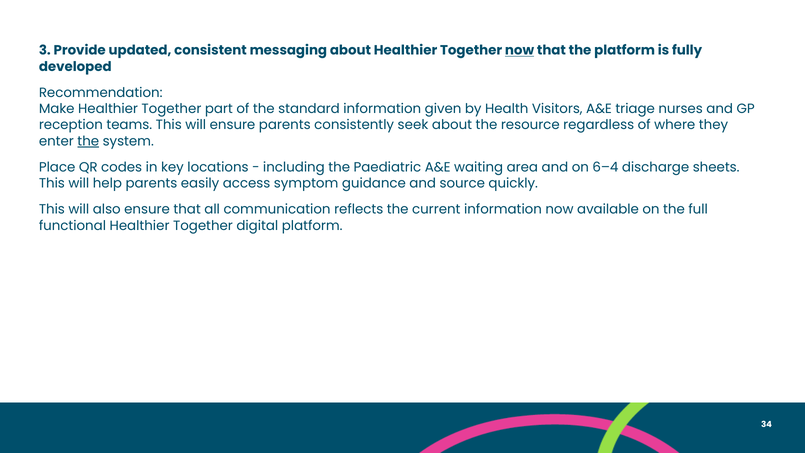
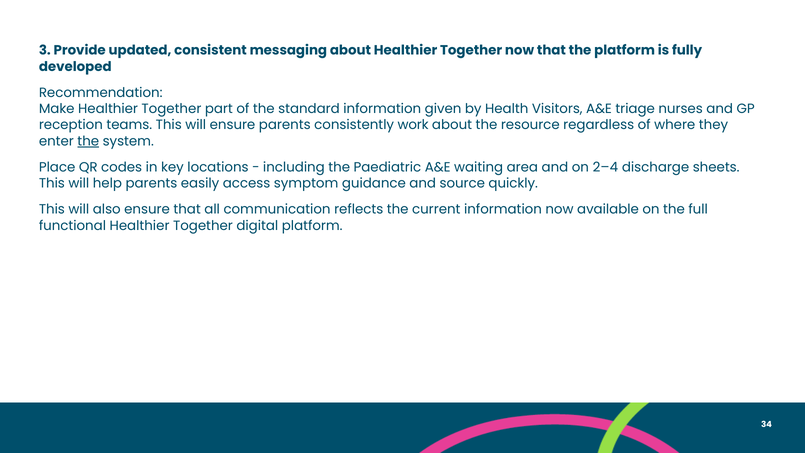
now at (520, 51) underline: present -> none
seek: seek -> work
6–4: 6–4 -> 2–4
